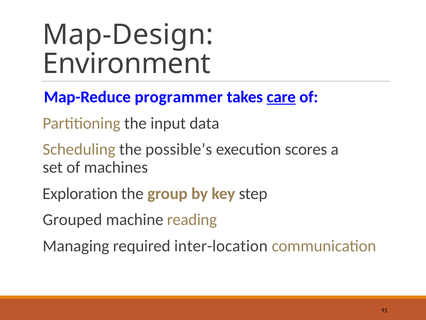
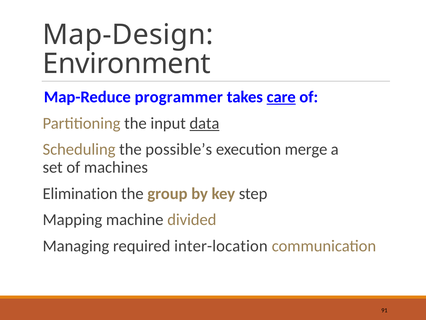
data underline: none -> present
scores: scores -> merge
Exploration: Exploration -> Elimination
Grouped: Grouped -> Mapping
reading: reading -> divided
